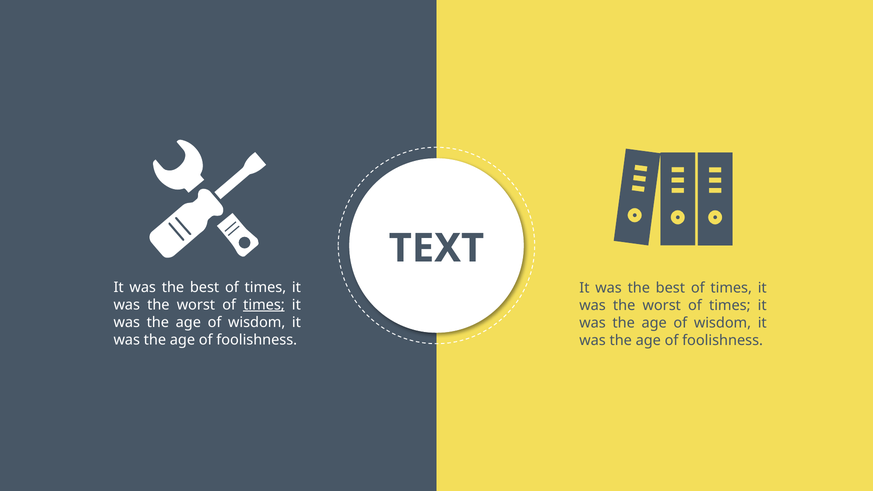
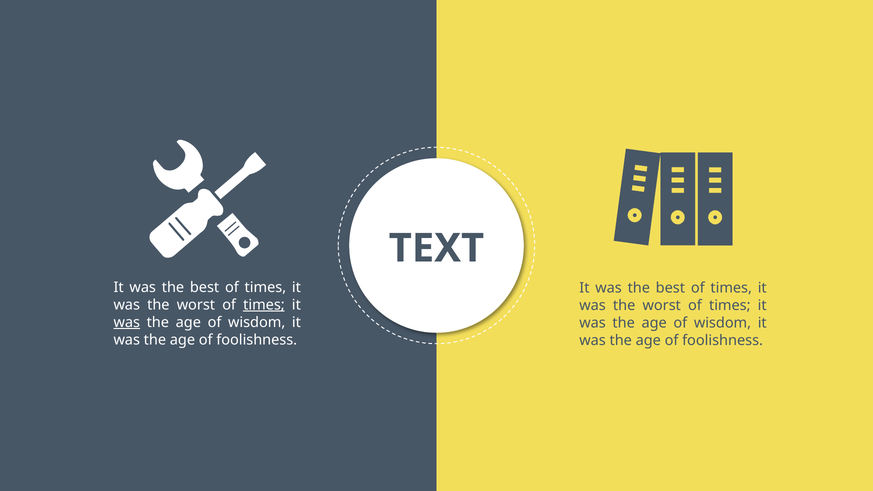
was at (127, 322) underline: none -> present
